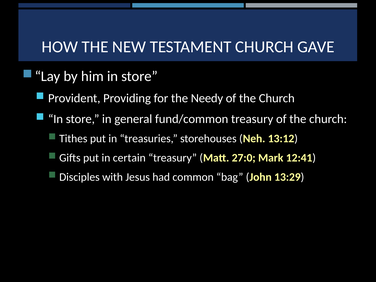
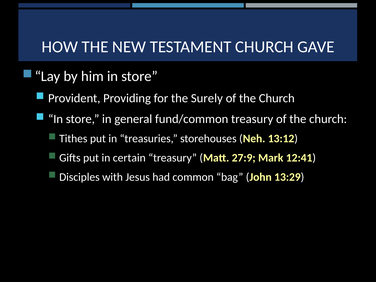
Needy: Needy -> Surely
27:0: 27:0 -> 27:9
